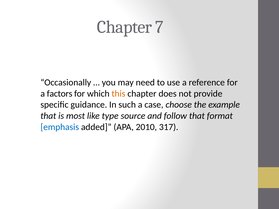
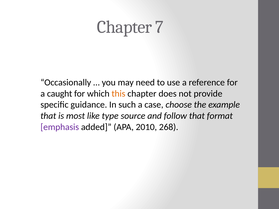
factors: factors -> caught
emphasis colour: blue -> purple
317: 317 -> 268
